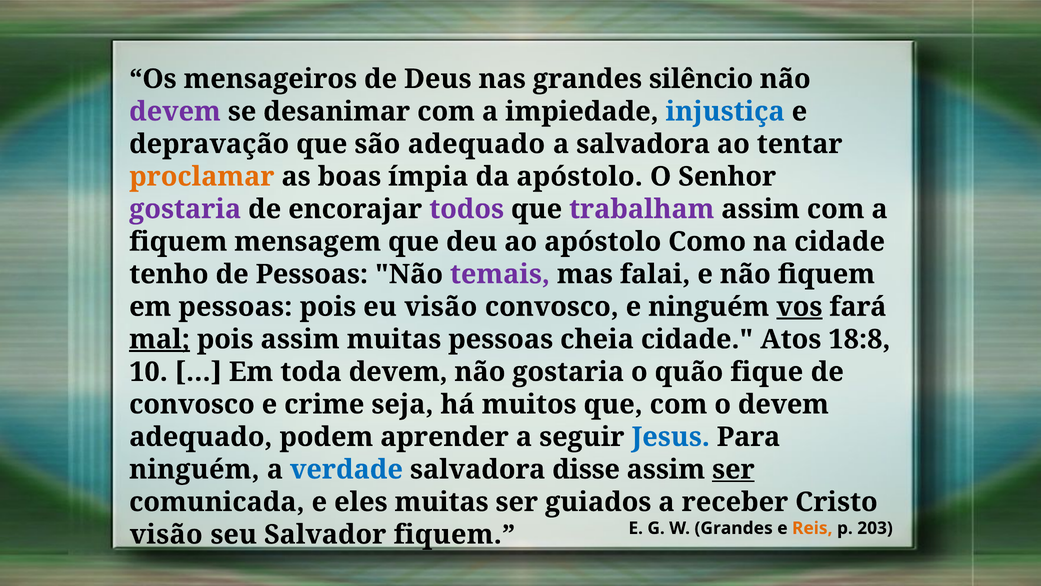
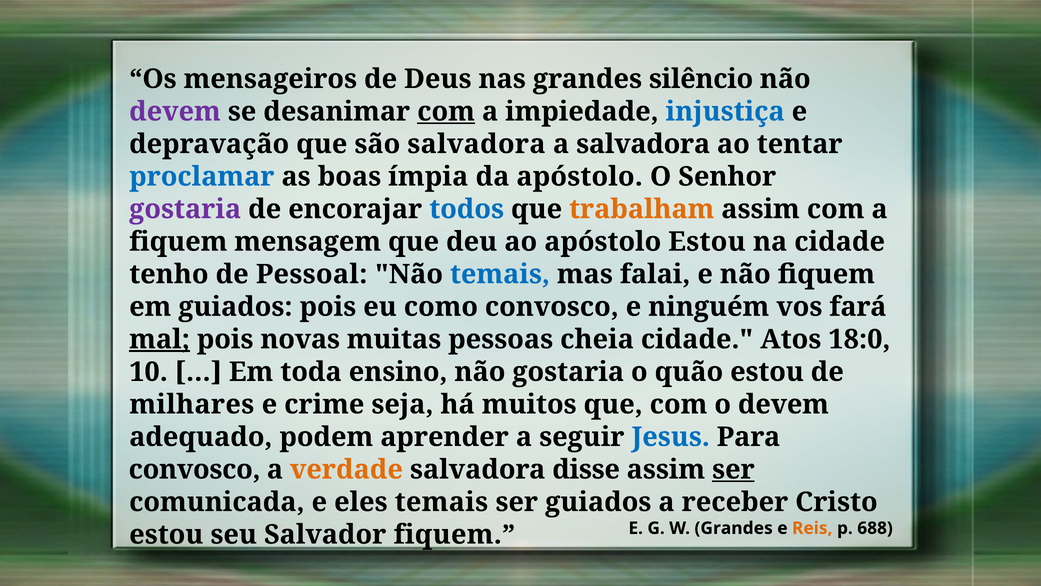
com at (446, 111) underline: none -> present
são adequado: adequado -> salvadora
proclamar colour: orange -> blue
todos colour: purple -> blue
trabalham colour: purple -> orange
apóstolo Como: Como -> Estou
de Pessoas: Pessoas -> Pessoal
temais at (500, 274) colour: purple -> blue
em pessoas: pessoas -> guiados
eu visão: visão -> como
vos underline: present -> none
pois assim: assim -> novas
18:8: 18:8 -> 18:0
toda devem: devem -> ensino
quão fique: fique -> estou
convosco at (192, 404): convosco -> milhares
ninguém at (194, 469): ninguém -> convosco
verdade colour: blue -> orange
eles muitas: muitas -> temais
visão at (166, 534): visão -> estou
203: 203 -> 688
